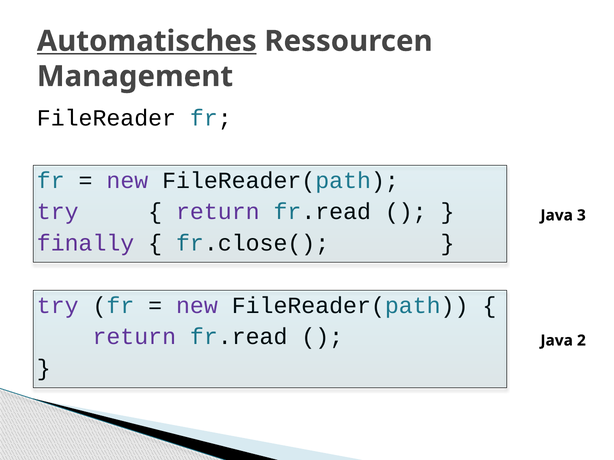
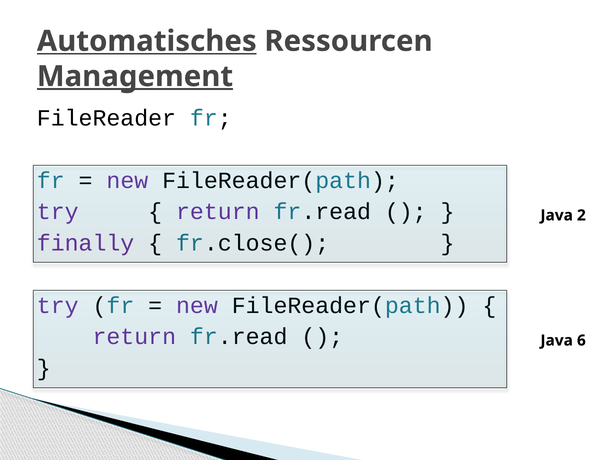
Management underline: none -> present
3: 3 -> 2
2: 2 -> 6
